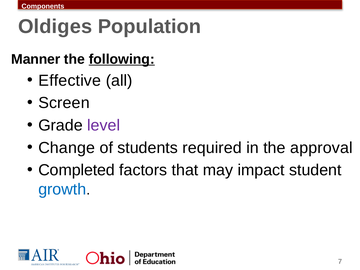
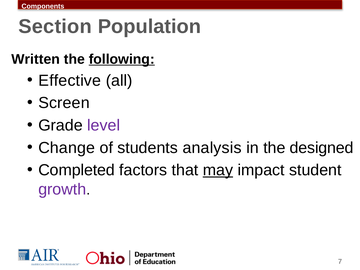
Oldiges: Oldiges -> Section
Manner: Manner -> Written
required: required -> analysis
approval: approval -> designed
may underline: none -> present
growth colour: blue -> purple
